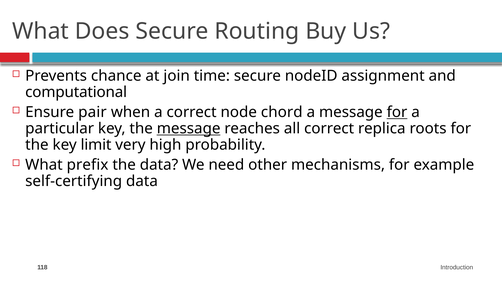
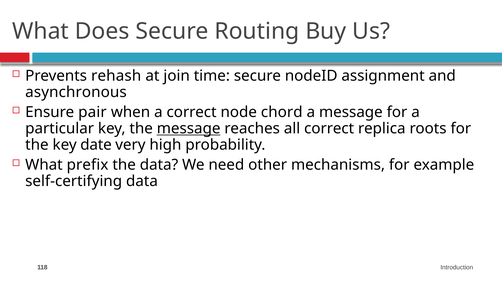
chance: chance -> rehash
computational: computational -> asynchronous
for at (397, 112) underline: present -> none
limit: limit -> date
